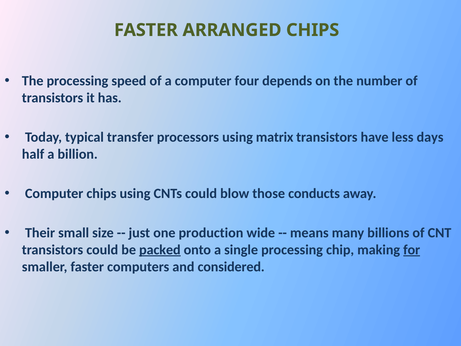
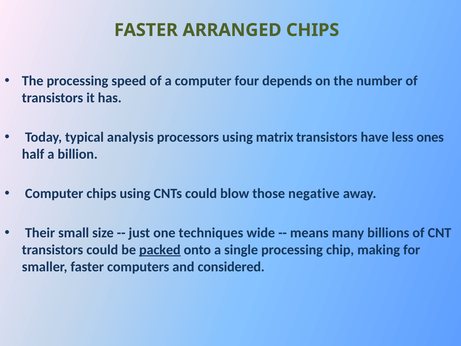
transfer: transfer -> analysis
days: days -> ones
conducts: conducts -> negative
production: production -> techniques
for underline: present -> none
